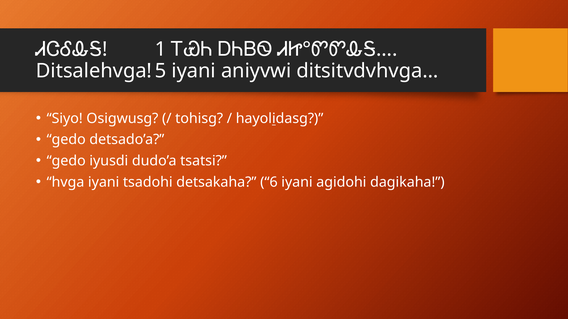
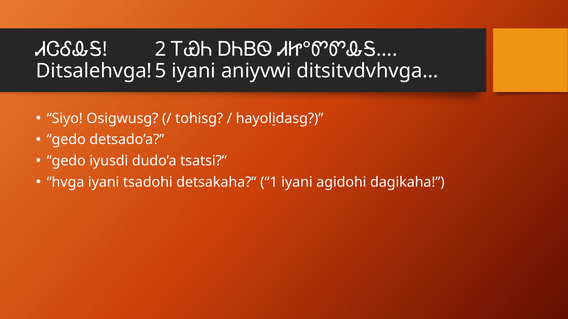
1: 1 -> 2
6: 6 -> 1
